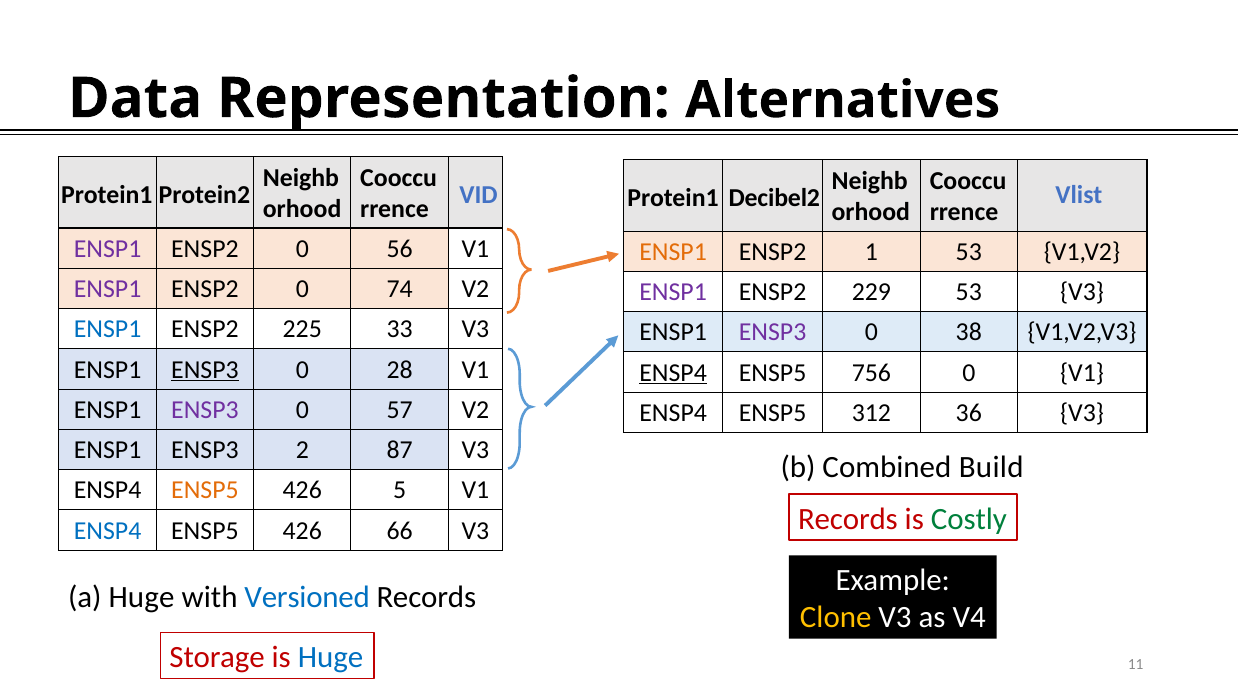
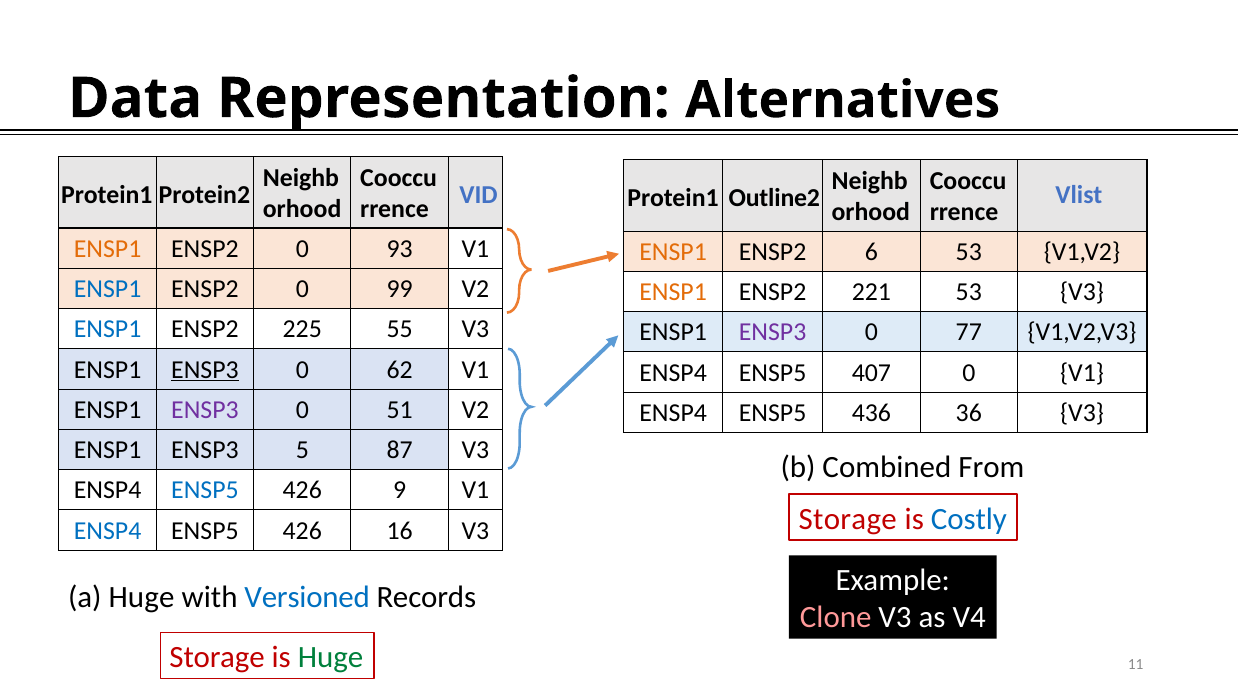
Decibel2: Decibel2 -> Outline2
ENSP1 at (108, 249) colour: purple -> orange
56: 56 -> 93
1: 1 -> 6
ENSP1 at (108, 289) colour: purple -> blue
74: 74 -> 99
ENSP1 at (673, 292) colour: purple -> orange
229: 229 -> 221
33: 33 -> 55
38: 38 -> 77
28: 28 -> 62
ENSP4 at (673, 373) underline: present -> none
756: 756 -> 407
57: 57 -> 51
312: 312 -> 436
2: 2 -> 5
Build: Build -> From
ENSP5 at (205, 491) colour: orange -> blue
5: 5 -> 9
Records at (848, 520): Records -> Storage
Costly colour: green -> blue
66: 66 -> 16
Clone colour: yellow -> pink
Huge at (331, 658) colour: blue -> green
